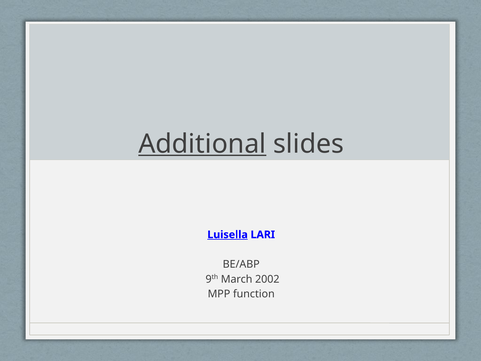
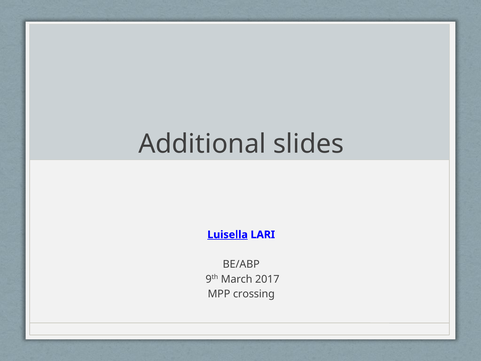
Additional underline: present -> none
2002: 2002 -> 2017
function: function -> crossing
